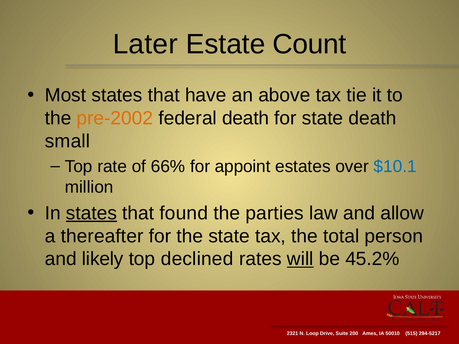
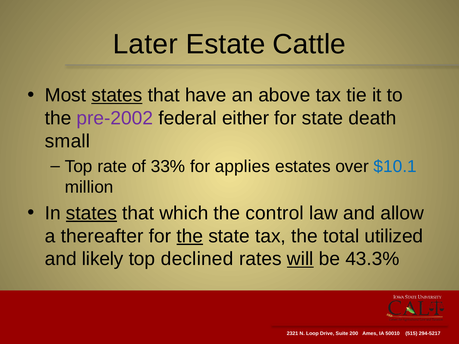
Count: Count -> Cattle
states at (117, 95) underline: none -> present
pre-2002 colour: orange -> purple
federal death: death -> either
66%: 66% -> 33%
appoint: appoint -> applies
found: found -> which
parties: parties -> control
the at (190, 236) underline: none -> present
person: person -> utilized
45.2%: 45.2% -> 43.3%
